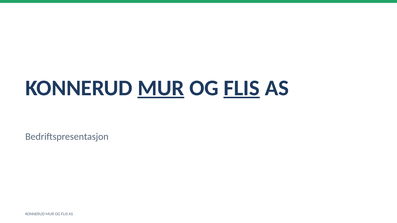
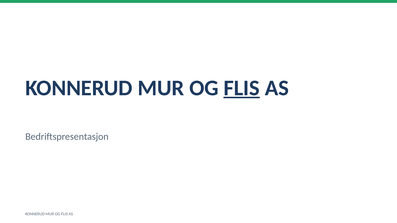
MUR at (161, 88) underline: present -> none
